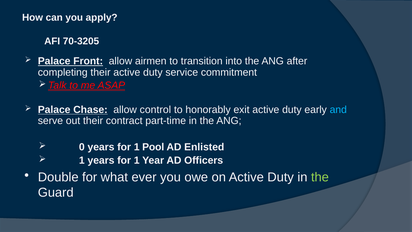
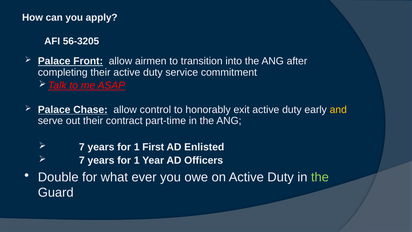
70-3205: 70-3205 -> 56-3205
and colour: light blue -> yellow
0 at (82, 147): 0 -> 7
Pool: Pool -> First
1 at (82, 160): 1 -> 7
